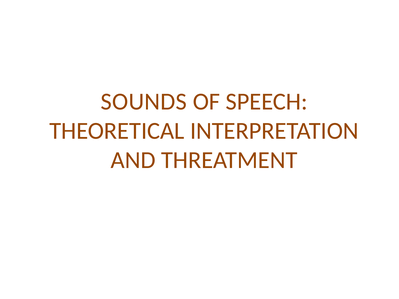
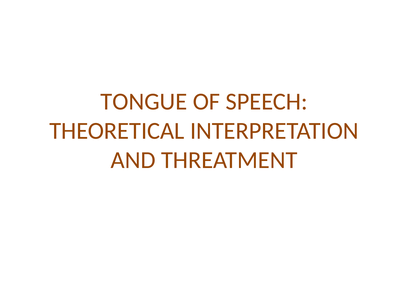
SOUNDS: SOUNDS -> TONGUE
